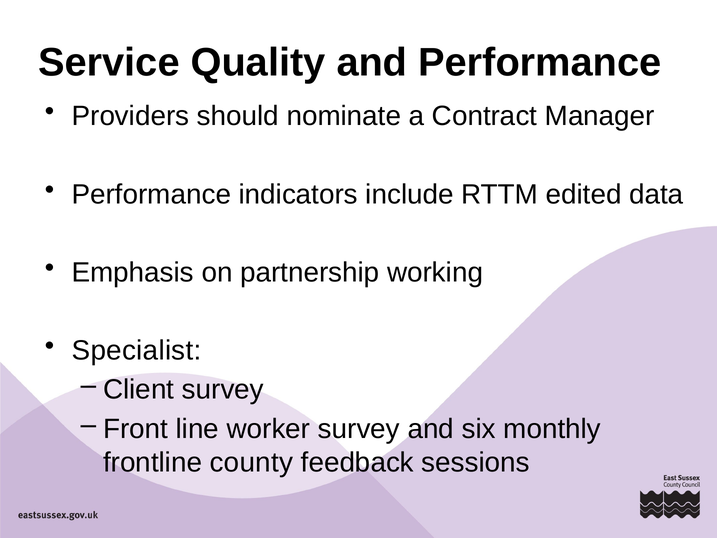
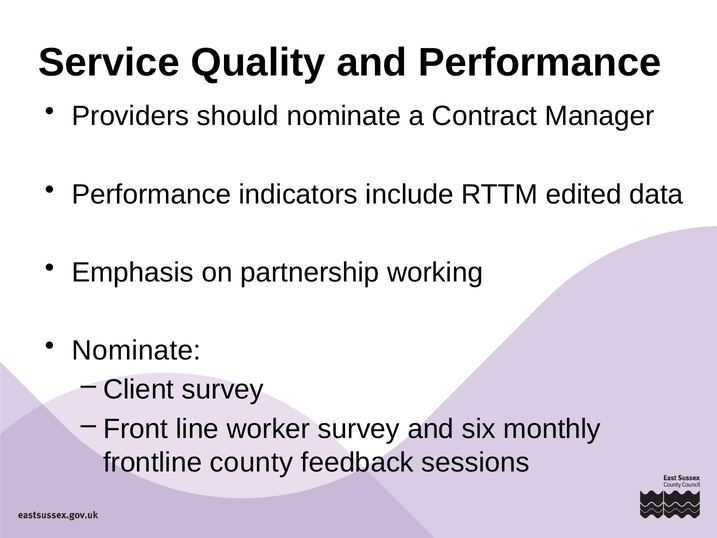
Specialist at (137, 351): Specialist -> Nominate
